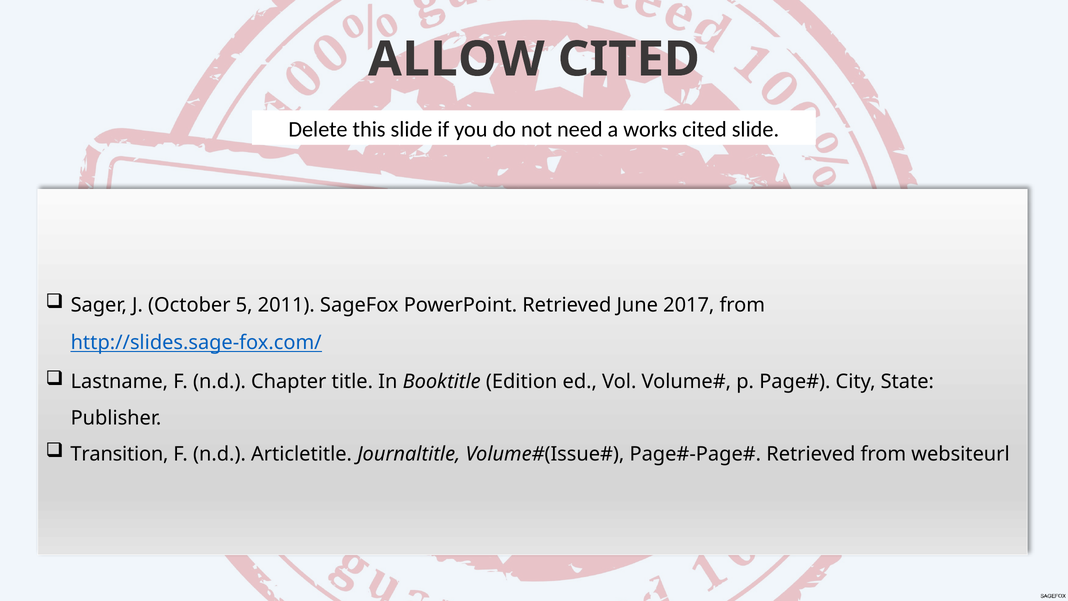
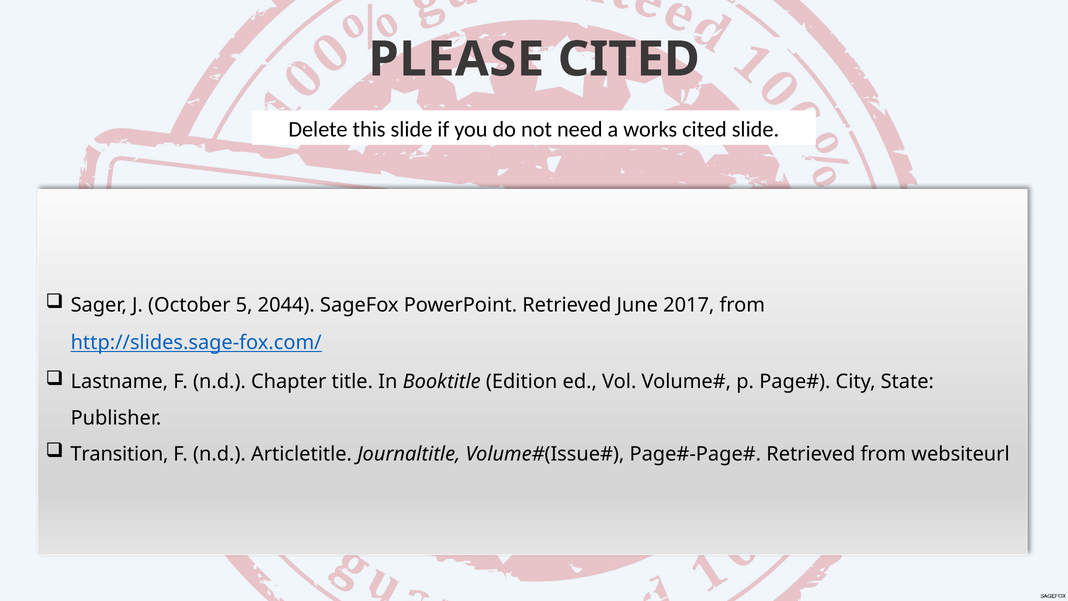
ALLOW: ALLOW -> PLEASE
2011: 2011 -> 2044
